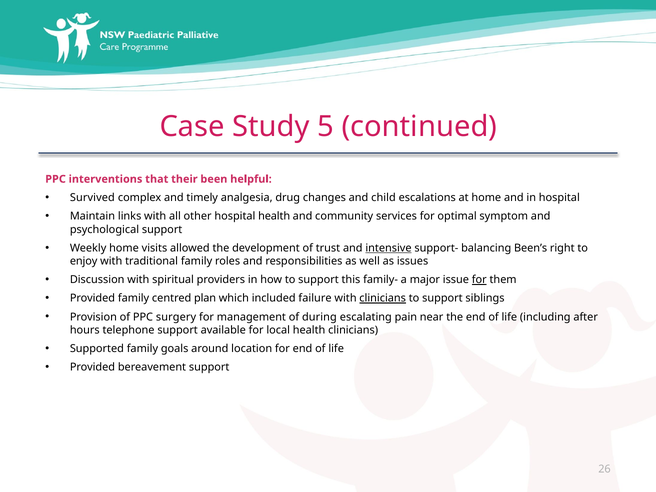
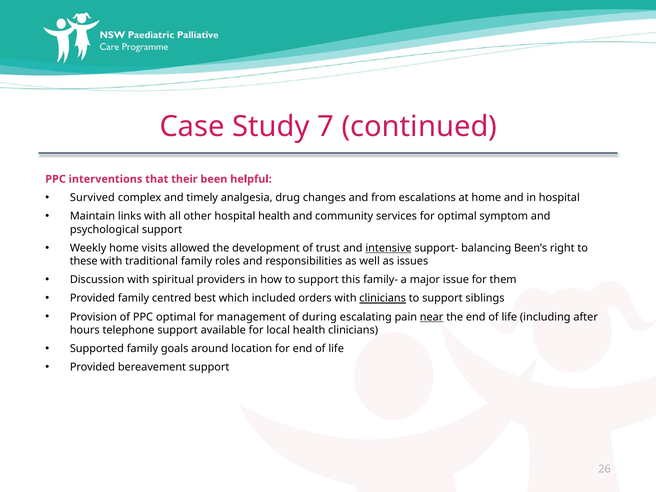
5: 5 -> 7
child: child -> from
enjoy: enjoy -> these
for at (479, 280) underline: present -> none
plan: plan -> best
failure: failure -> orders
PPC surgery: surgery -> optimal
near underline: none -> present
